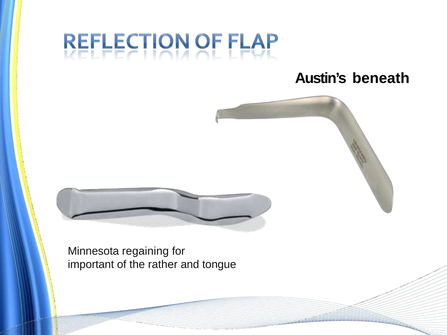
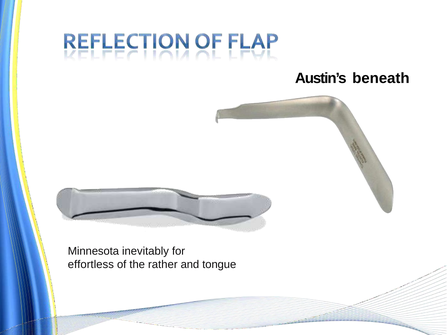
regaining: regaining -> inevitably
important: important -> effortless
